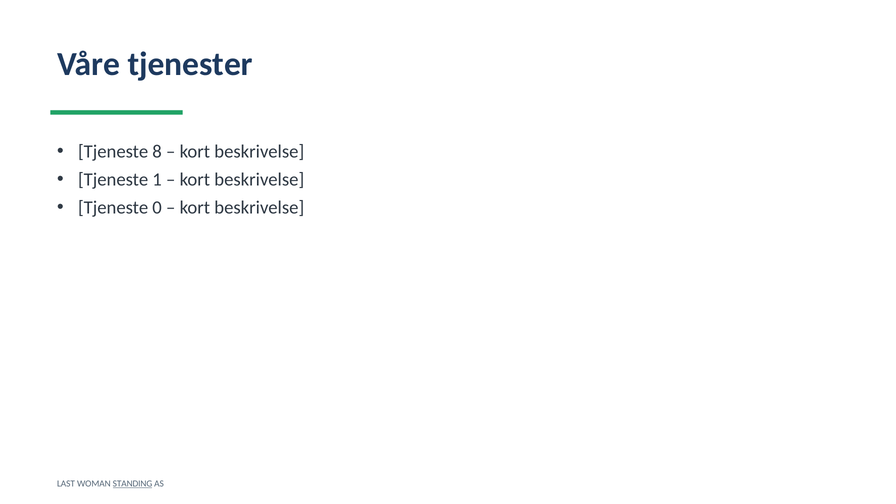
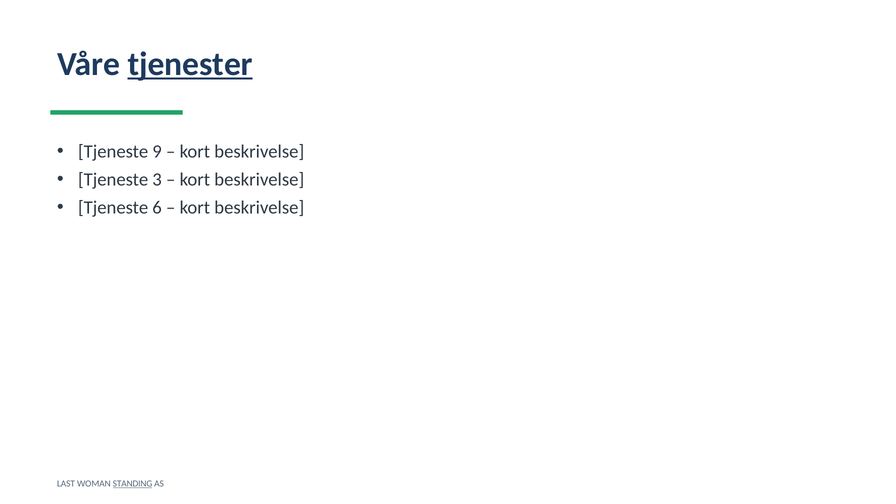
tjenester underline: none -> present
8: 8 -> 9
1: 1 -> 3
0: 0 -> 6
